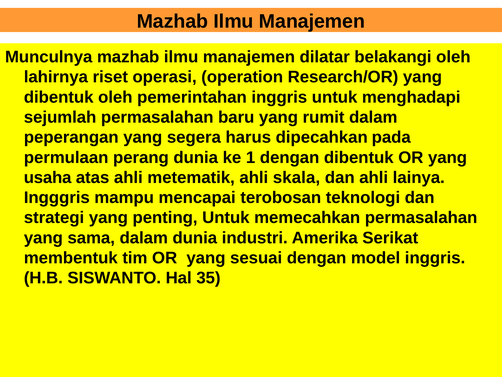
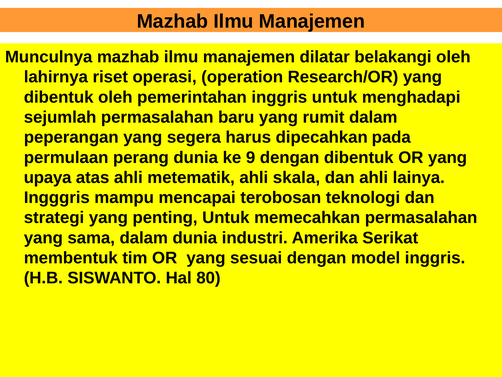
1: 1 -> 9
usaha: usaha -> upaya
35: 35 -> 80
